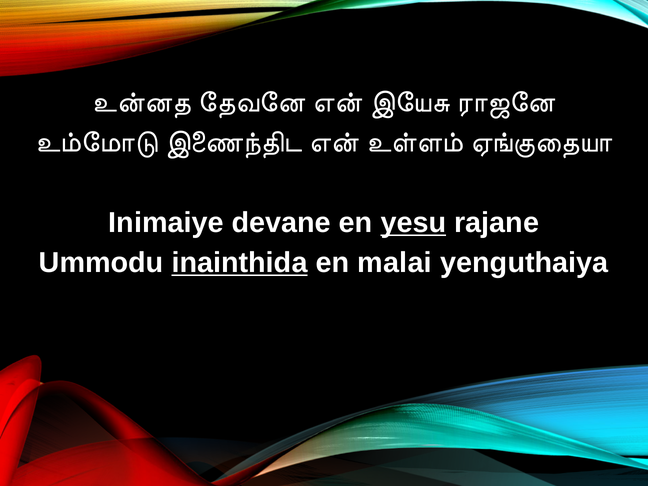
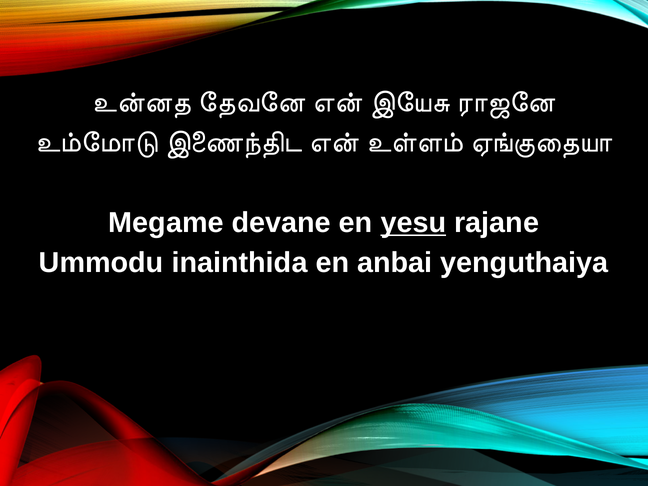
Inimaiye: Inimaiye -> Megame
inainthida underline: present -> none
malai: malai -> anbai
